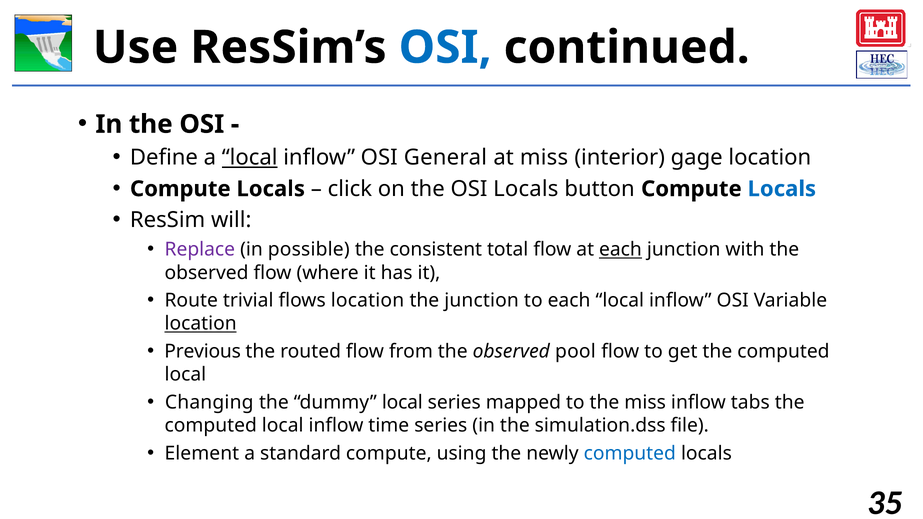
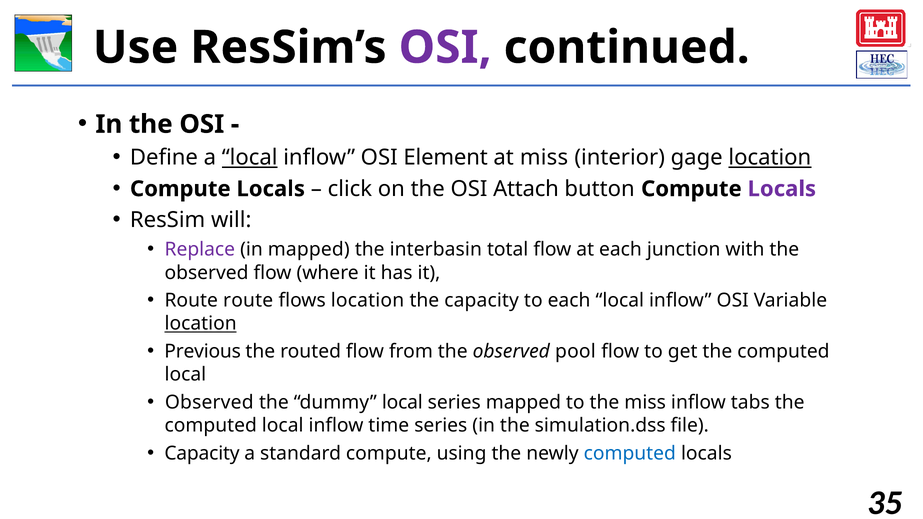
OSI at (445, 48) colour: blue -> purple
General: General -> Element
location at (770, 158) underline: none -> present
OSI Locals: Locals -> Attach
Locals at (782, 189) colour: blue -> purple
in possible: possible -> mapped
consistent: consistent -> interbasin
each at (620, 250) underline: present -> none
Route trivial: trivial -> route
the junction: junction -> capacity
Changing at (209, 403): Changing -> Observed
Element at (202, 454): Element -> Capacity
